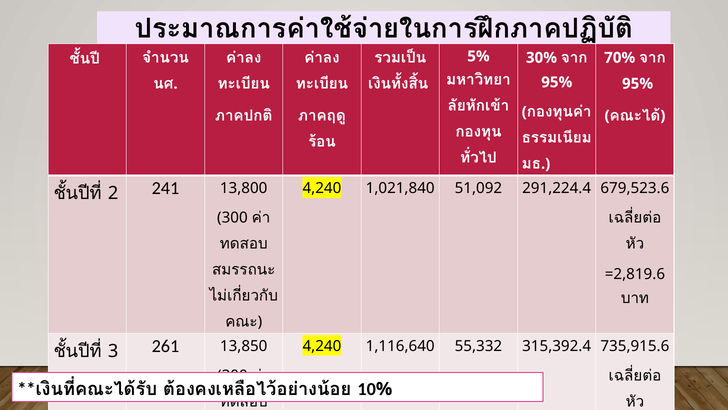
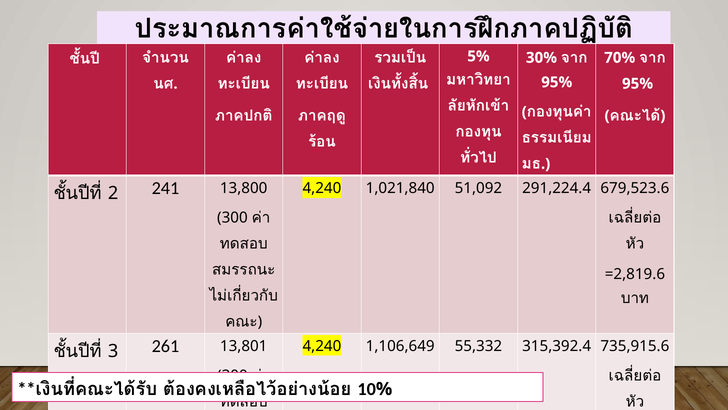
1,116,640: 1,116,640 -> 1,106,649
13,850: 13,850 -> 13,801
